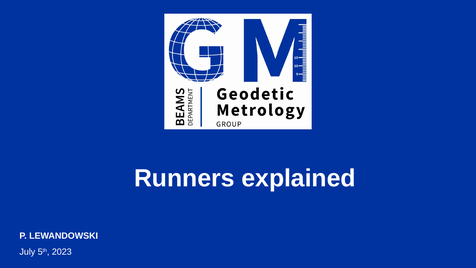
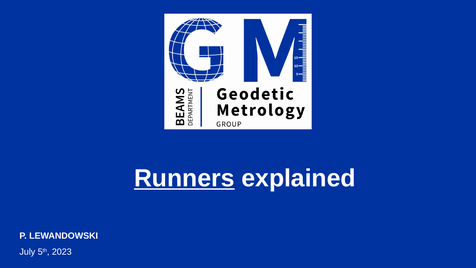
Runners underline: none -> present
